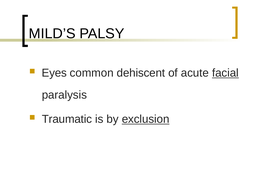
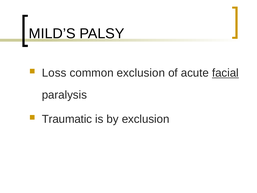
Eyes: Eyes -> Loss
common dehiscent: dehiscent -> exclusion
exclusion at (146, 119) underline: present -> none
